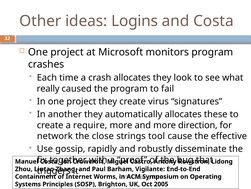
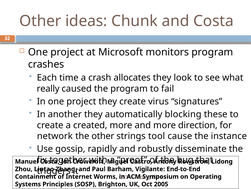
Logins: Logins -> Chunk
automatically allocates: allocates -> blocking
require: require -> created
the close: close -> other
effective: effective -> instance
